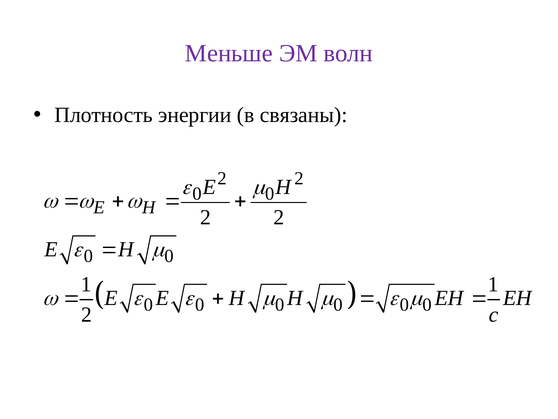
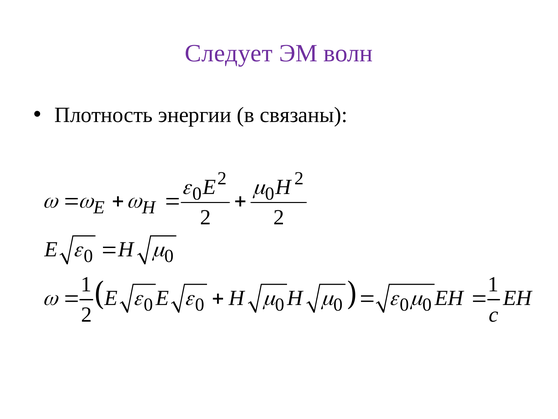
Меньше: Меньше -> Следует
